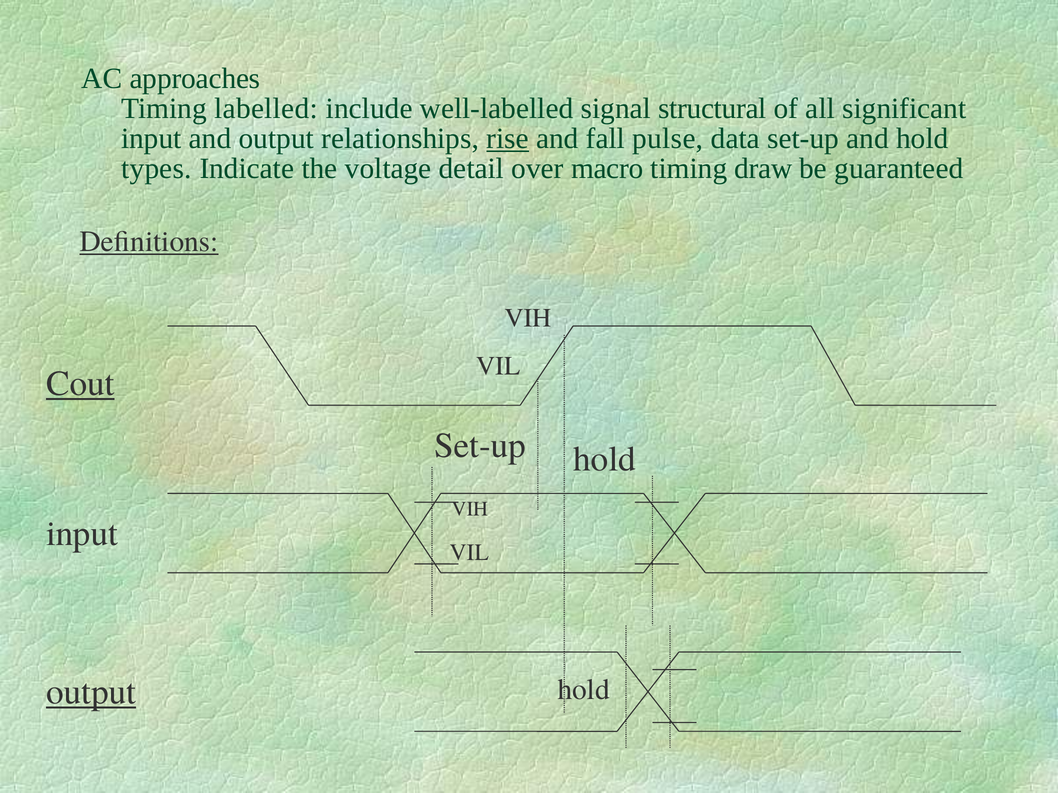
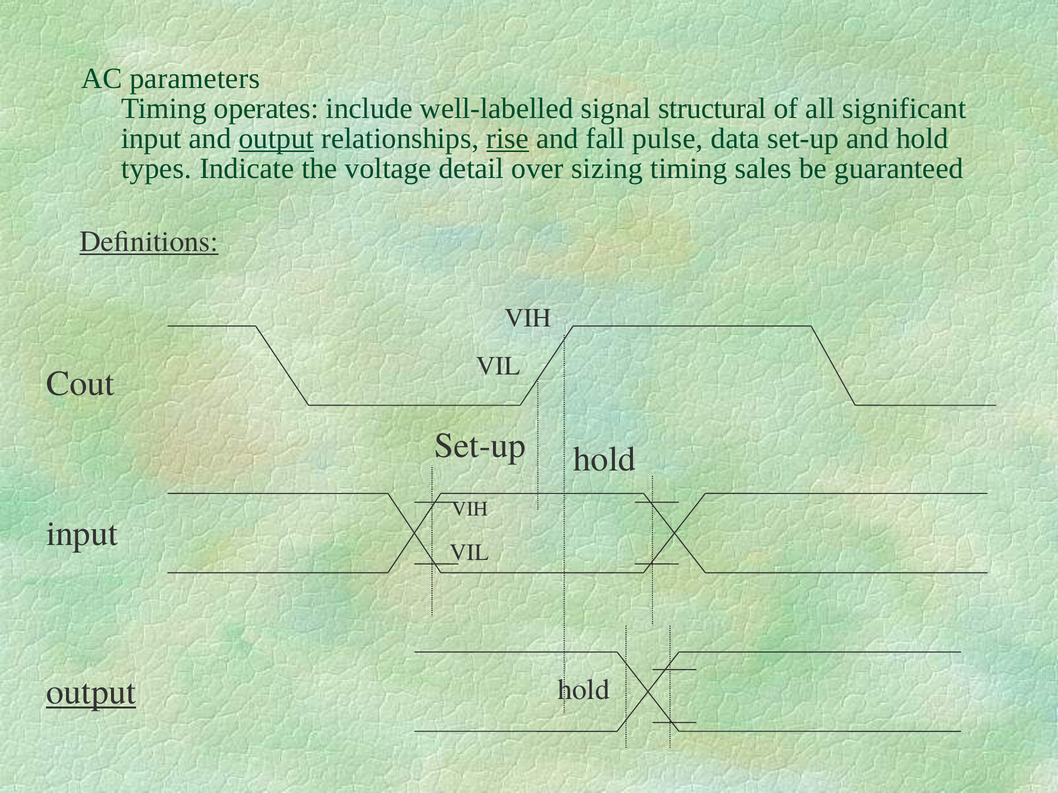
approaches: approaches -> parameters
labelled: labelled -> operates
output at (276, 139) underline: none -> present
macro: macro -> sizing
draw: draw -> sales
Cout underline: present -> none
